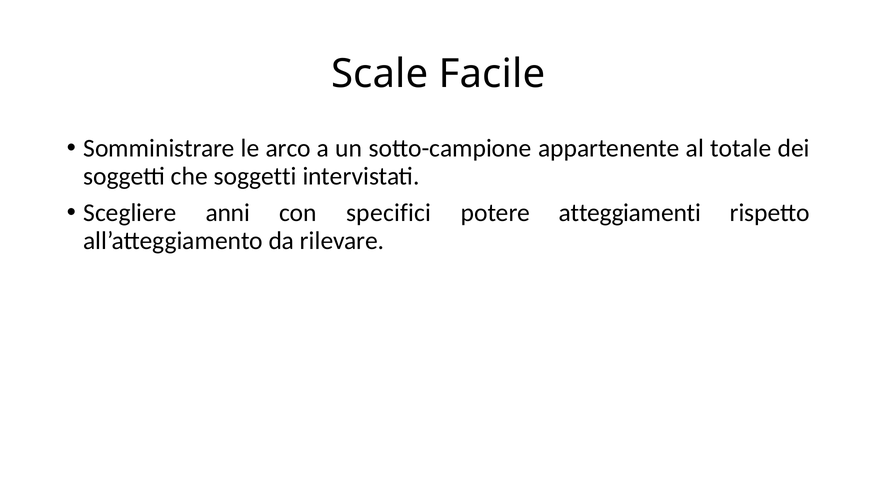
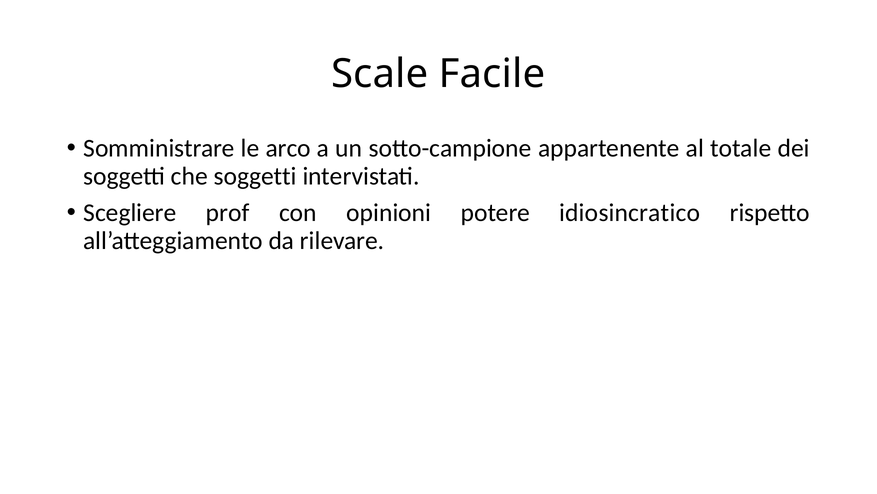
anni: anni -> prof
specifici: specifici -> opinioni
atteggiamenti: atteggiamenti -> idiosincratico
